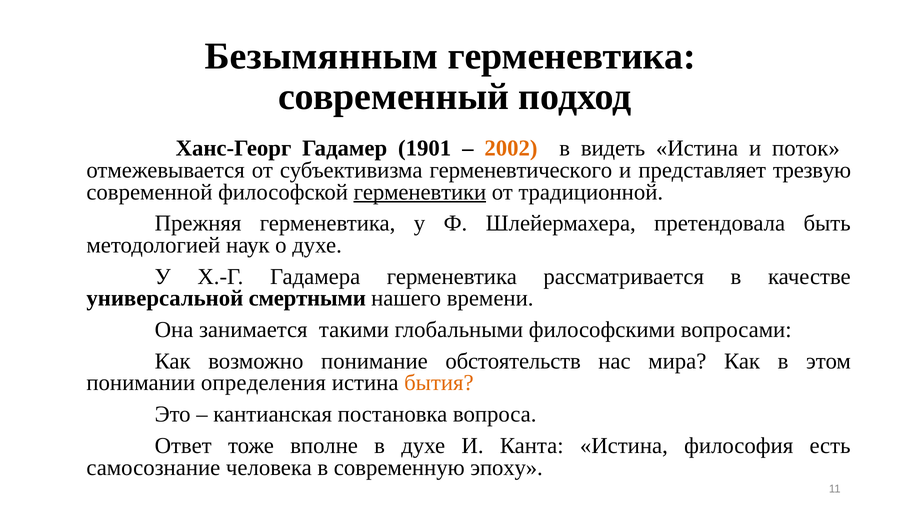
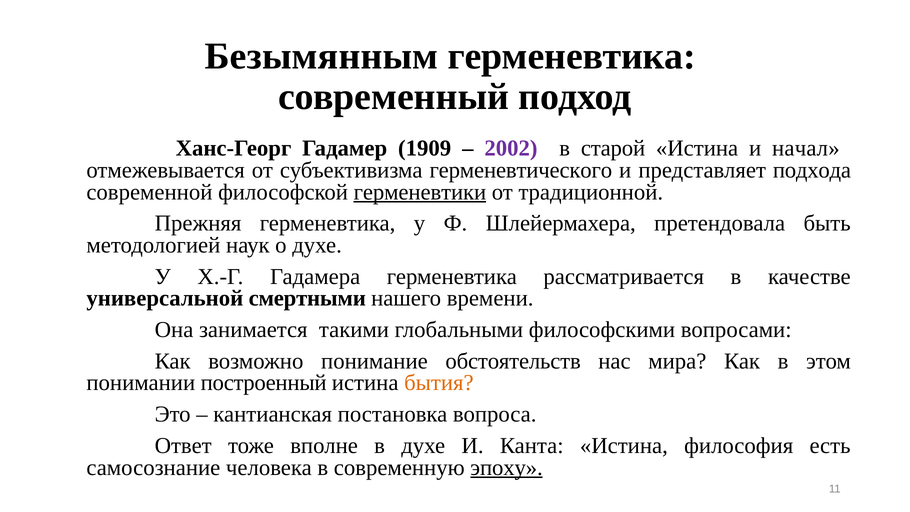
1901: 1901 -> 1909
2002 colour: orange -> purple
видеть: видеть -> старой
поток: поток -> начал
трезвую: трезвую -> подхода
определения: определения -> построенный
эпоху underline: none -> present
